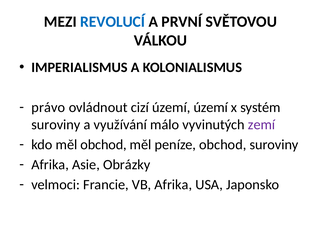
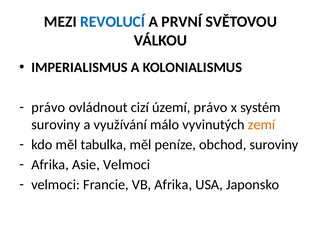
území území: území -> právo
zemí colour: purple -> orange
měl obchod: obchod -> tabulka
Asie Obrázky: Obrázky -> Velmoci
